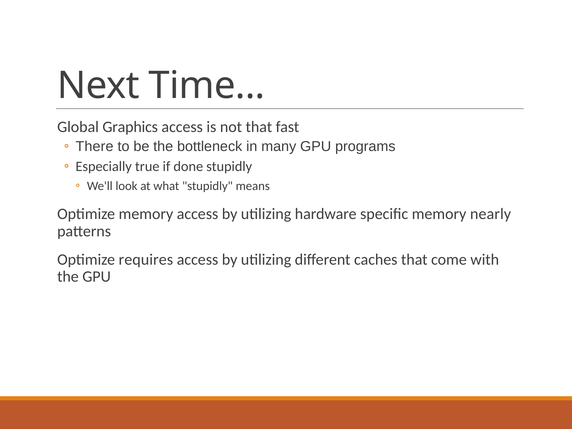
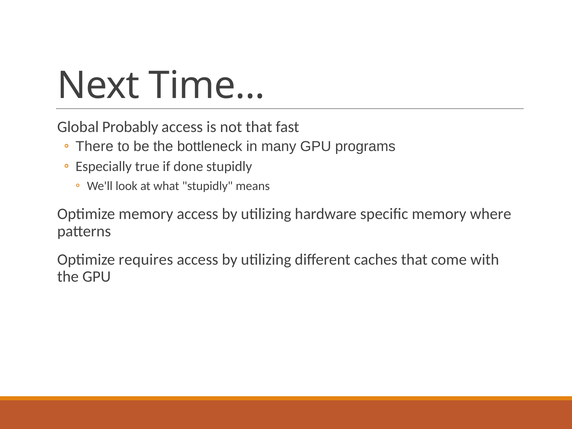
Graphics: Graphics -> Probably
nearly: nearly -> where
